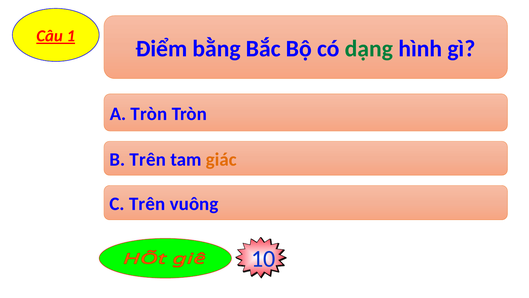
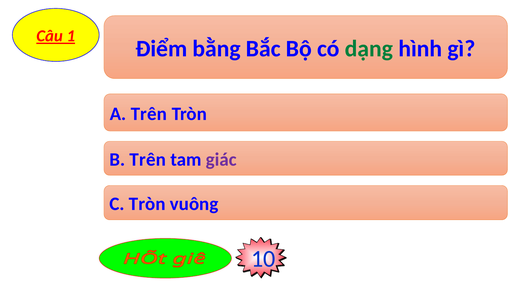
A Tròn: Tròn -> Trên
giác colour: orange -> purple
C Trên: Trên -> Tròn
